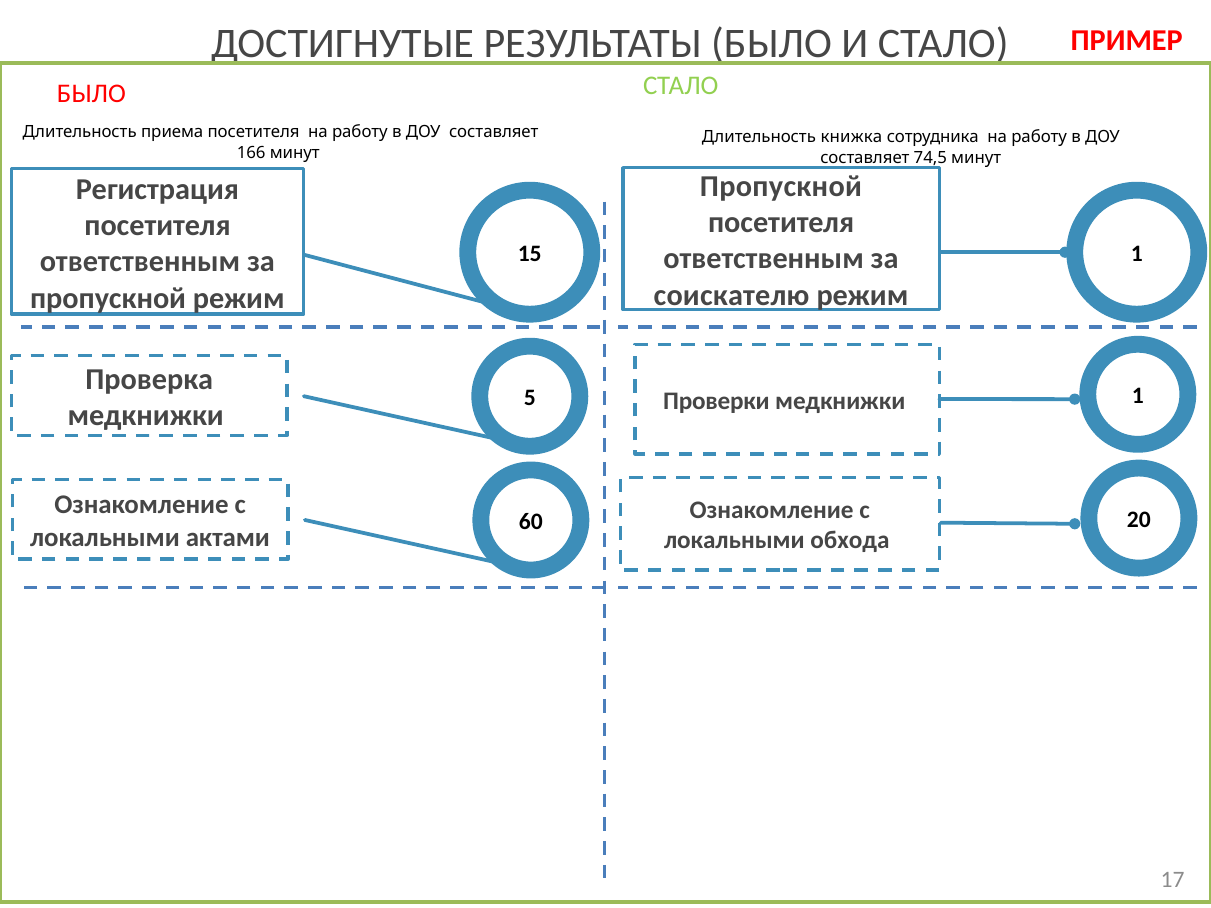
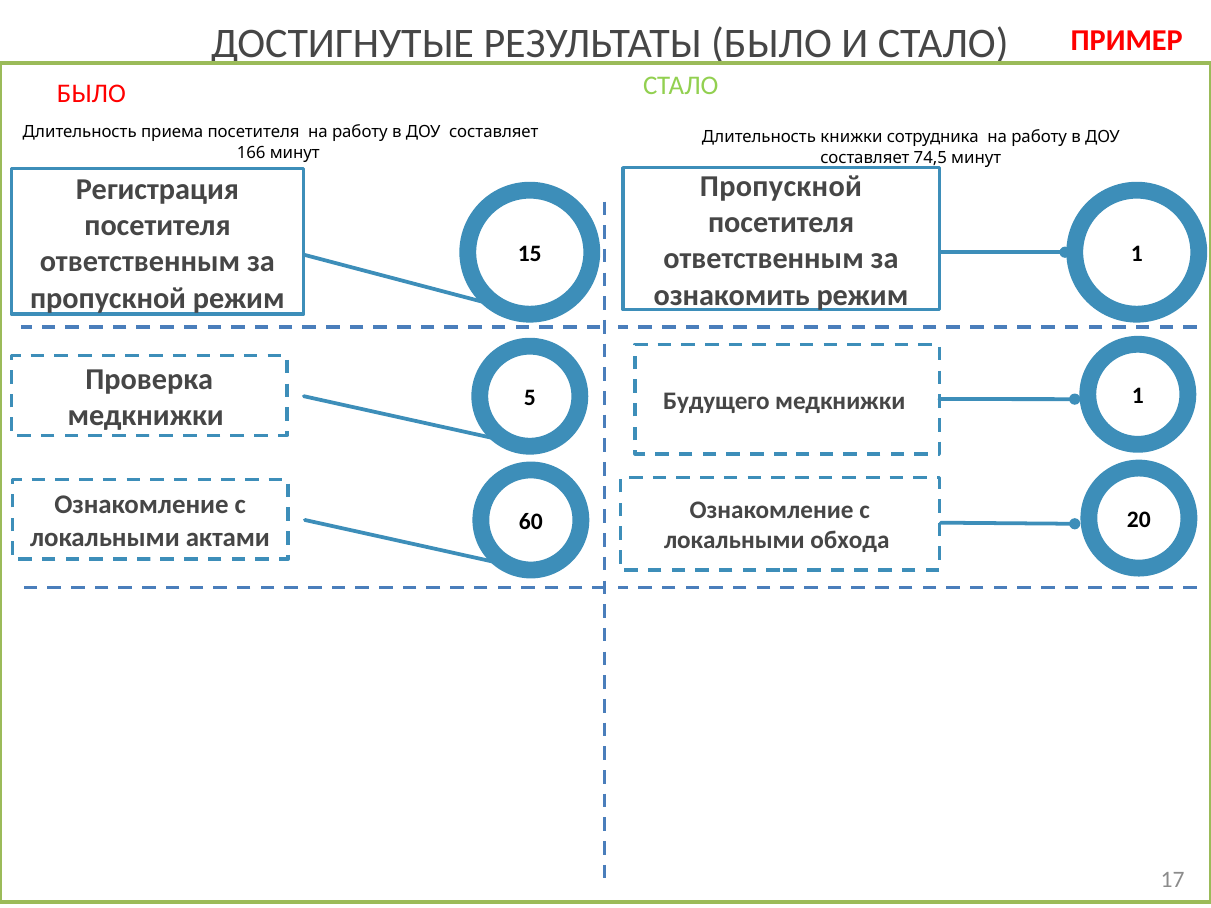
книжка: книжка -> книжки
соискателю: соискателю -> ознакомить
Проверки: Проверки -> Будущего
